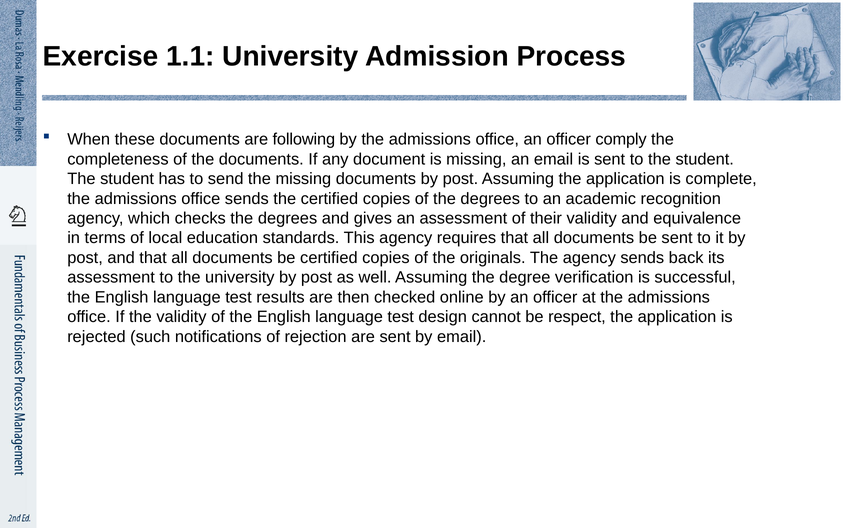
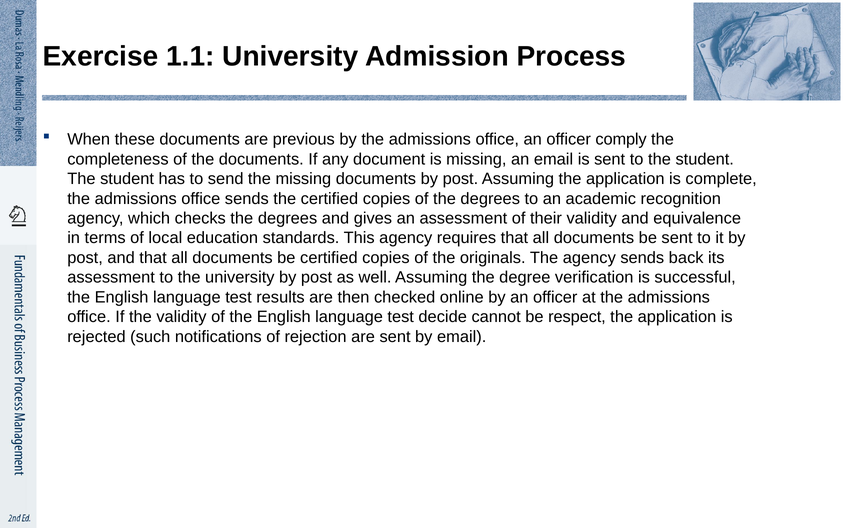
following: following -> previous
design: design -> decide
